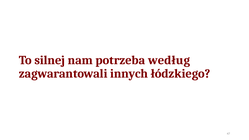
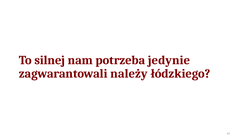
według: według -> jedynie
innych: innych -> należy
